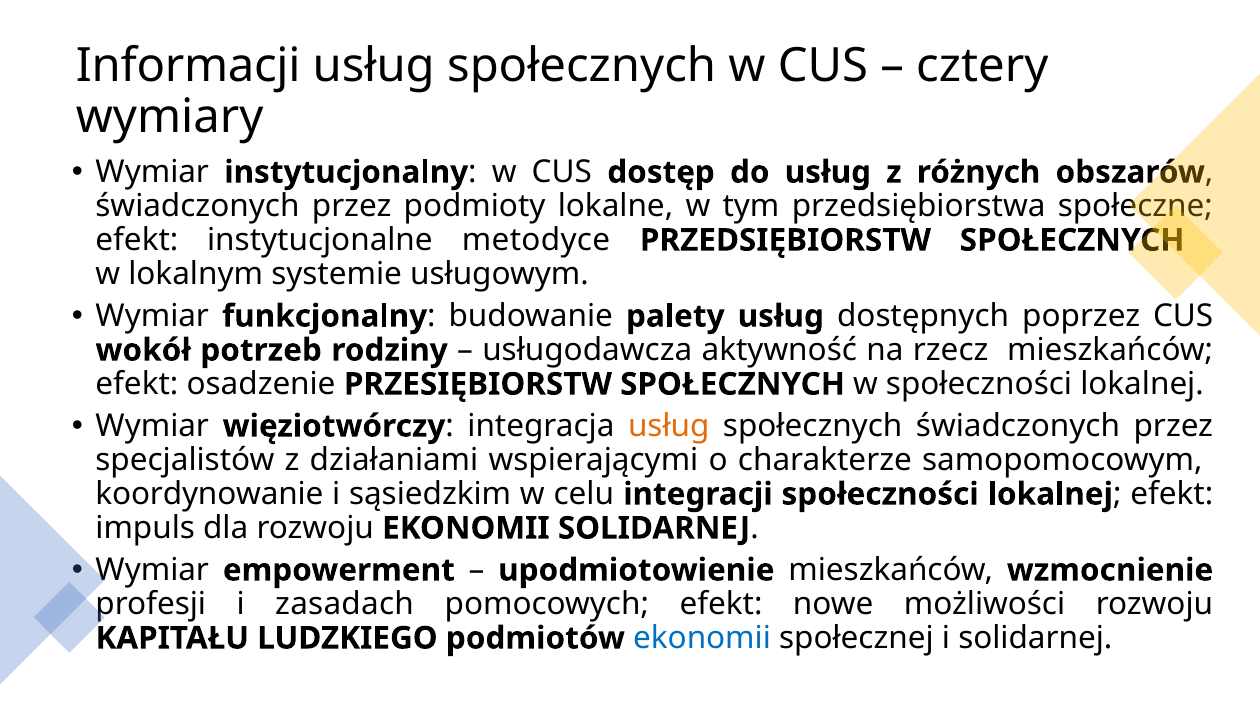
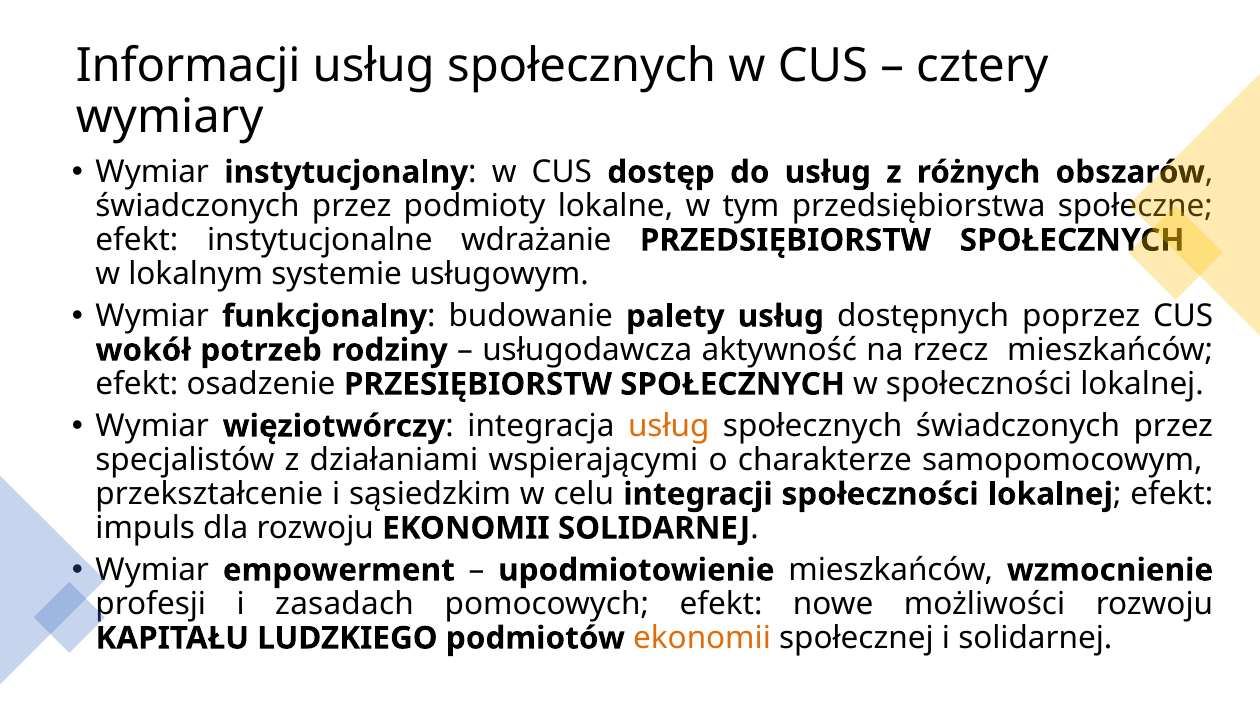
metodyce: metodyce -> wdrażanie
koordynowanie: koordynowanie -> przekształcenie
ekonomii at (702, 638) colour: blue -> orange
